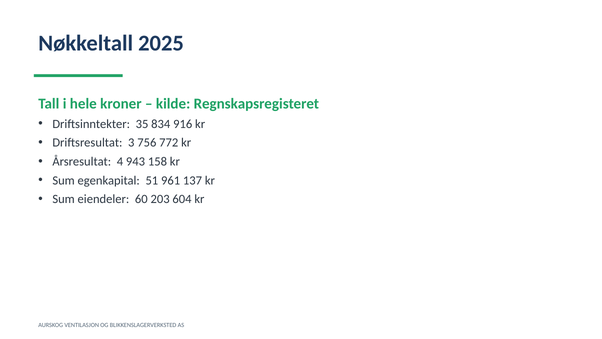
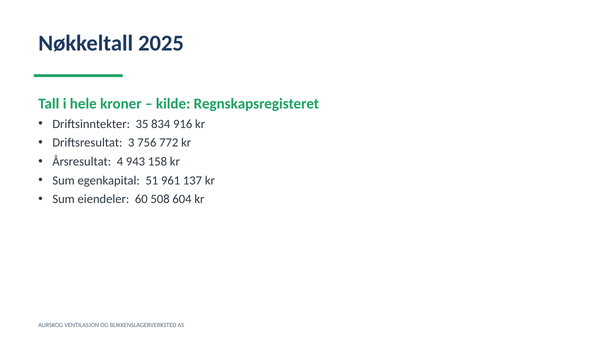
203: 203 -> 508
